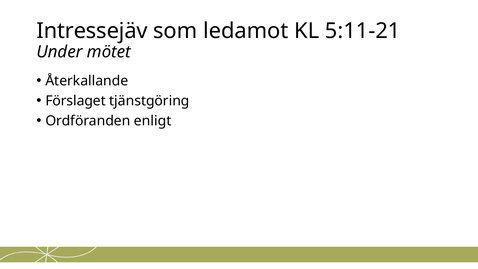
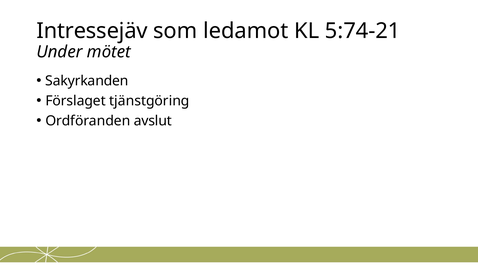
5:11-21: 5:11-21 -> 5:74-21
Återkallande: Återkallande -> Sakyrkanden
enligt: enligt -> avslut
